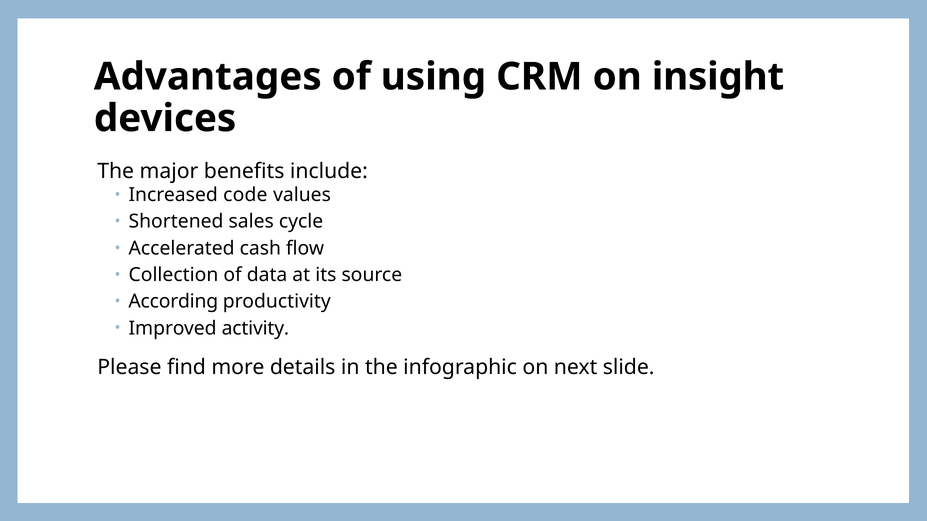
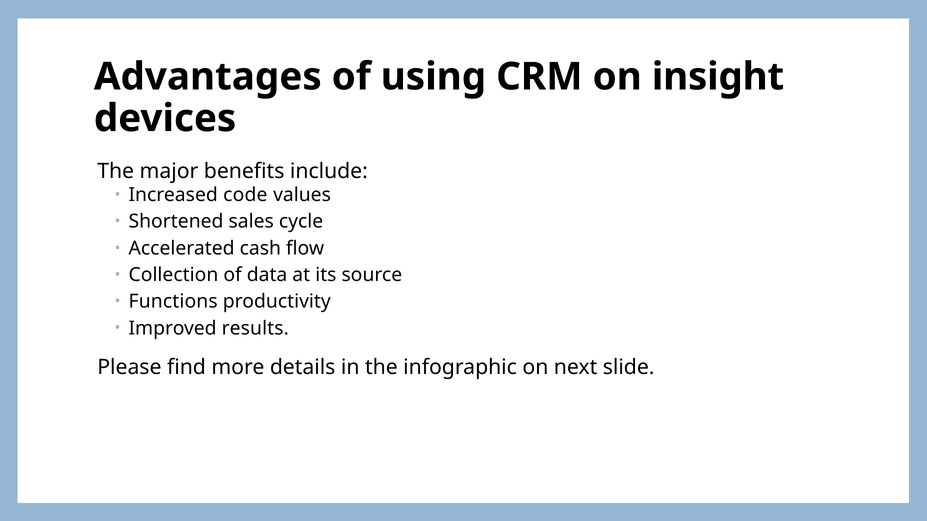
According: According -> Functions
activity: activity -> results
